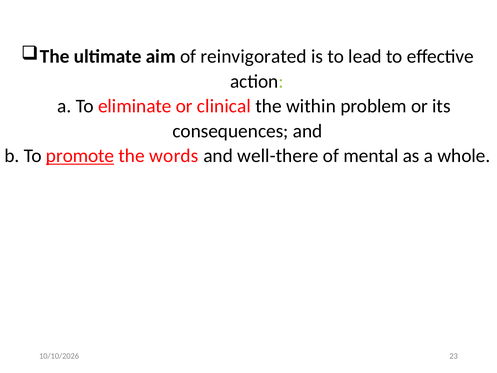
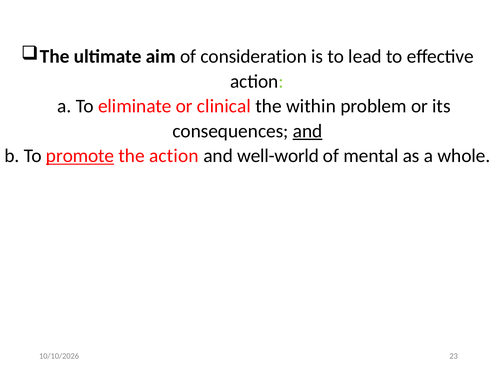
reinvigorated: reinvigorated -> consideration
and at (308, 131) underline: none -> present
the words: words -> action
well-there: well-there -> well-world
